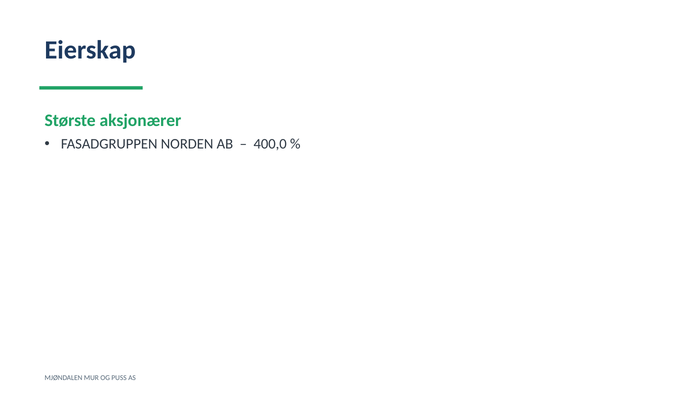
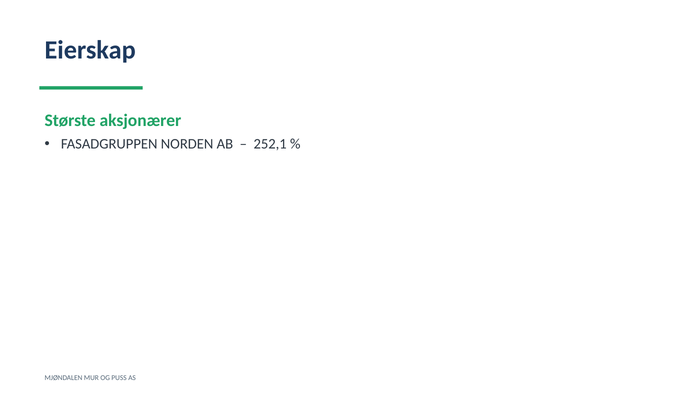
400,0: 400,0 -> 252,1
